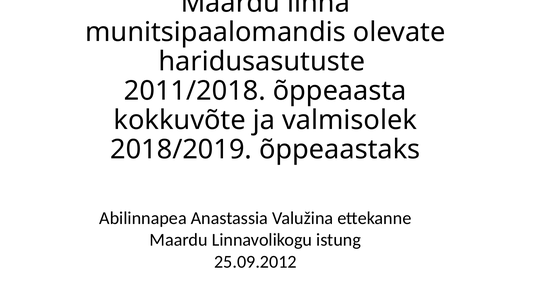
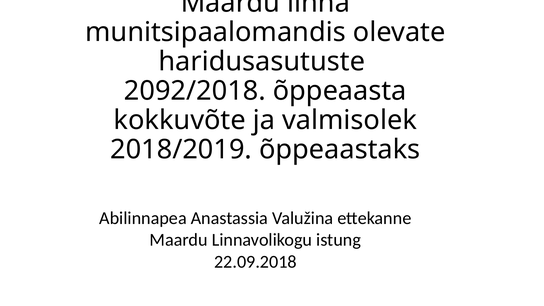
2011/2018: 2011/2018 -> 2092/2018
25.09.2012: 25.09.2012 -> 22.09.2018
